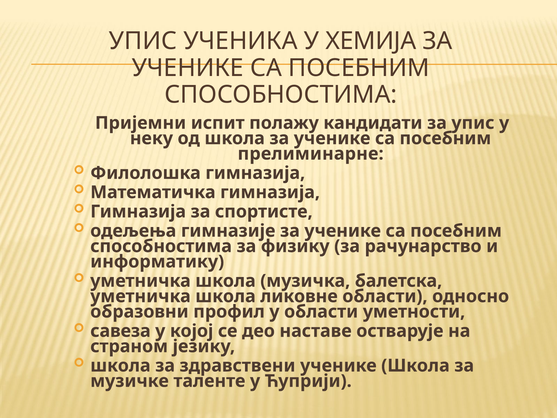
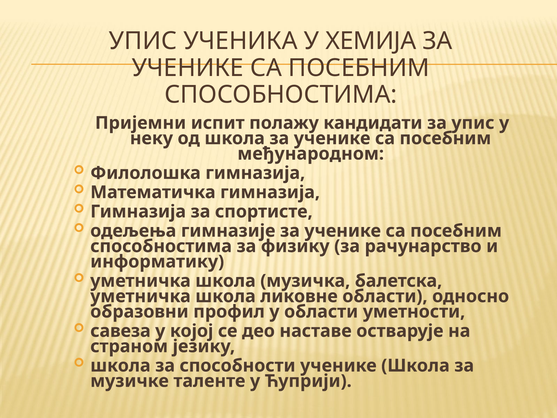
прелиминарне: прелиминарне -> међународном
здравствени: здравствени -> способности
